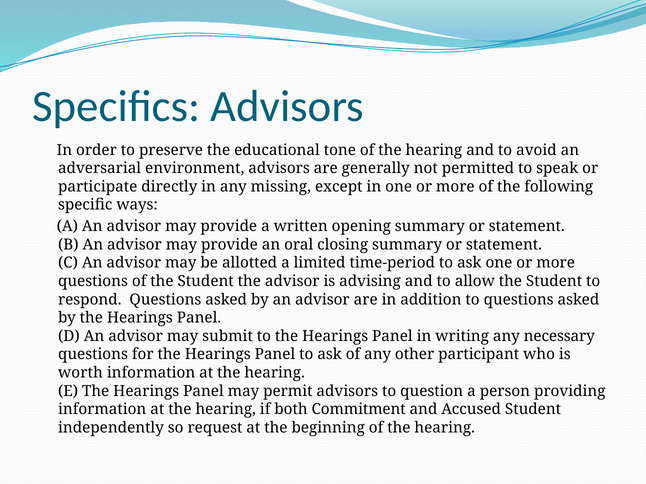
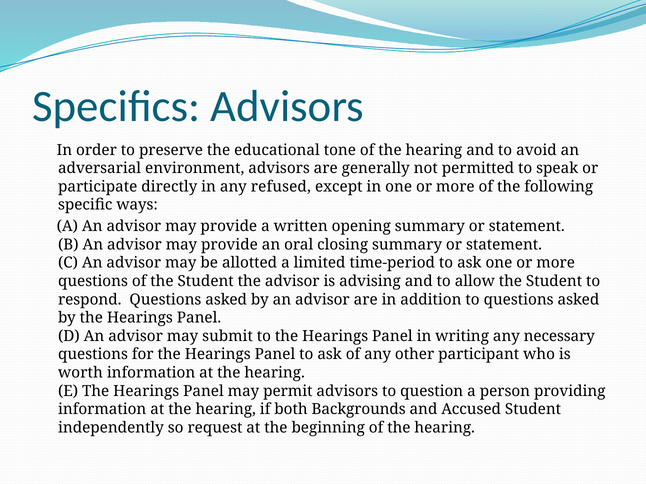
missing: missing -> refused
Commitment: Commitment -> Backgrounds
